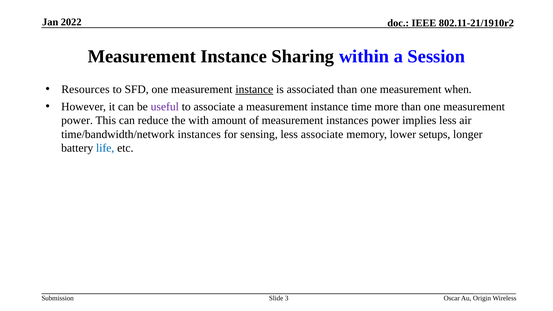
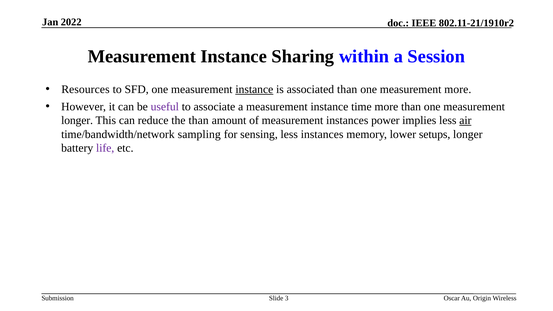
measurement when: when -> more
power at (77, 120): power -> longer
the with: with -> than
air underline: none -> present
time/bandwidth/network instances: instances -> sampling
less associate: associate -> instances
life colour: blue -> purple
